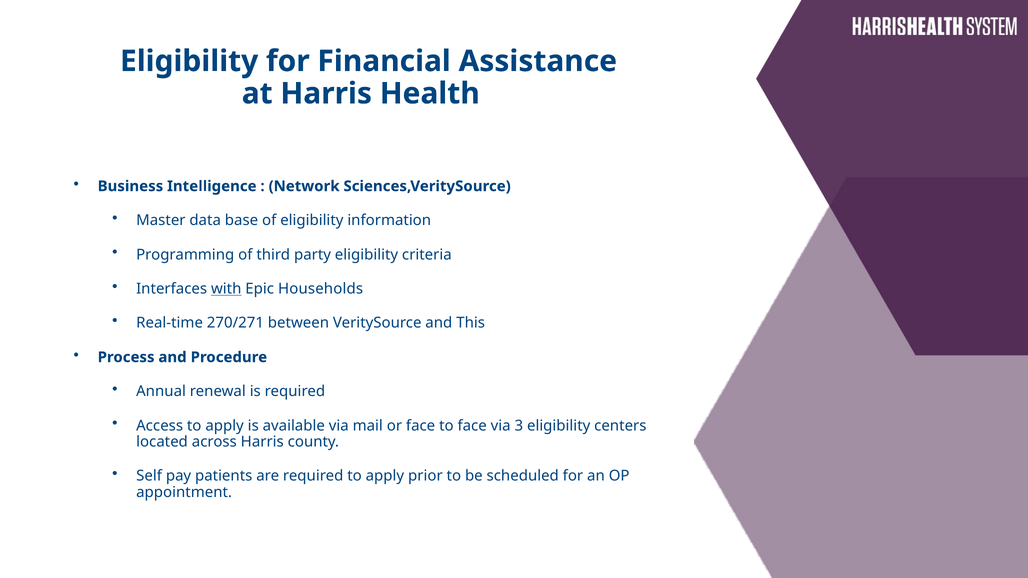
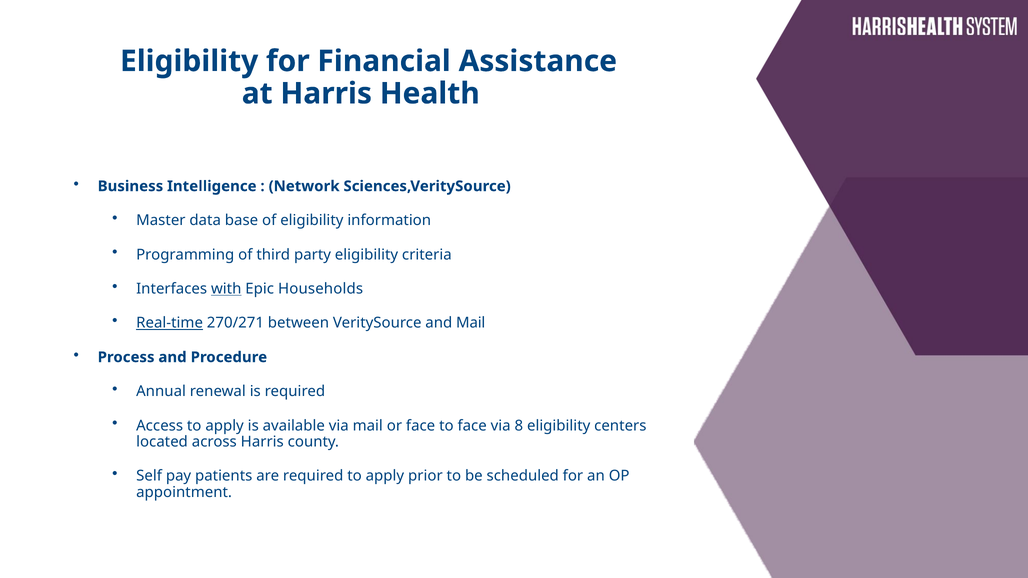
Real-time underline: none -> present
and This: This -> Mail
3: 3 -> 8
